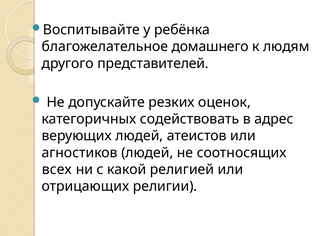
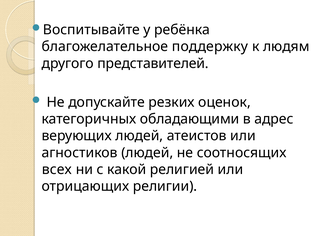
домашнего: домашнего -> поддержку
содействовать: содействовать -> обладающими
